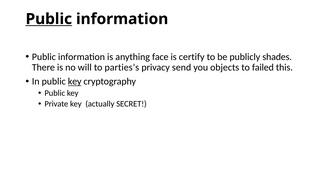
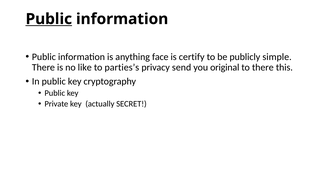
shades: shades -> simple
will: will -> like
objects: objects -> original
to failed: failed -> there
key at (75, 81) underline: present -> none
